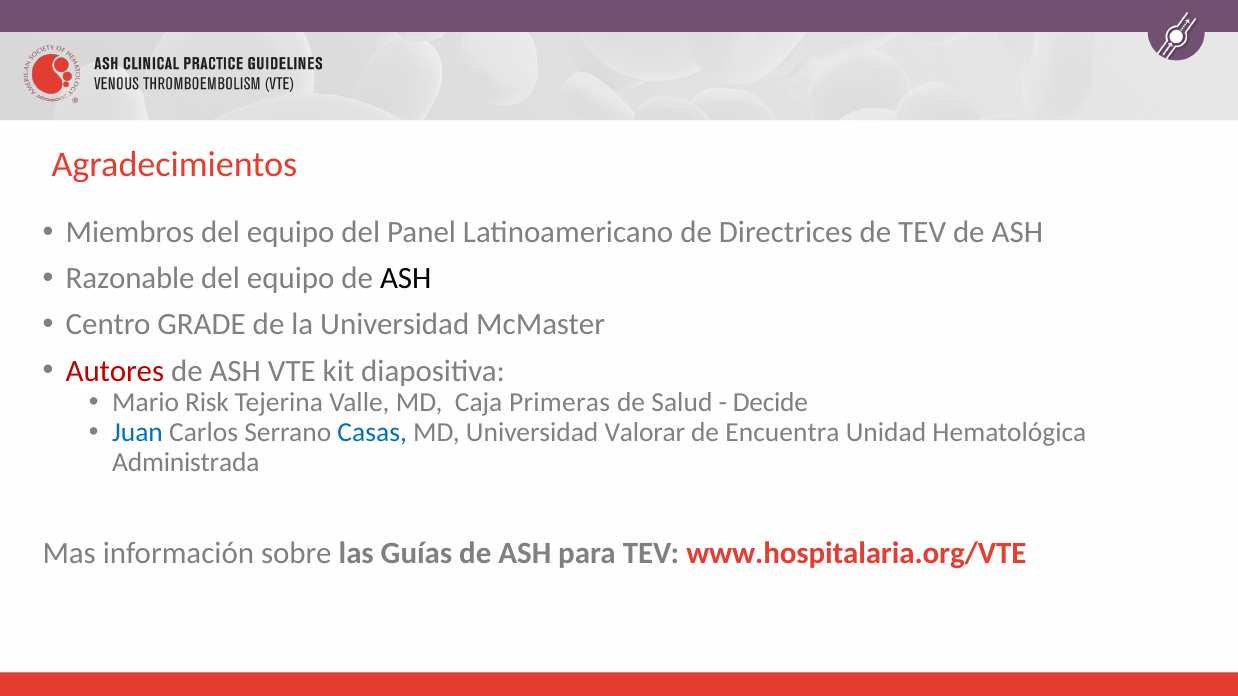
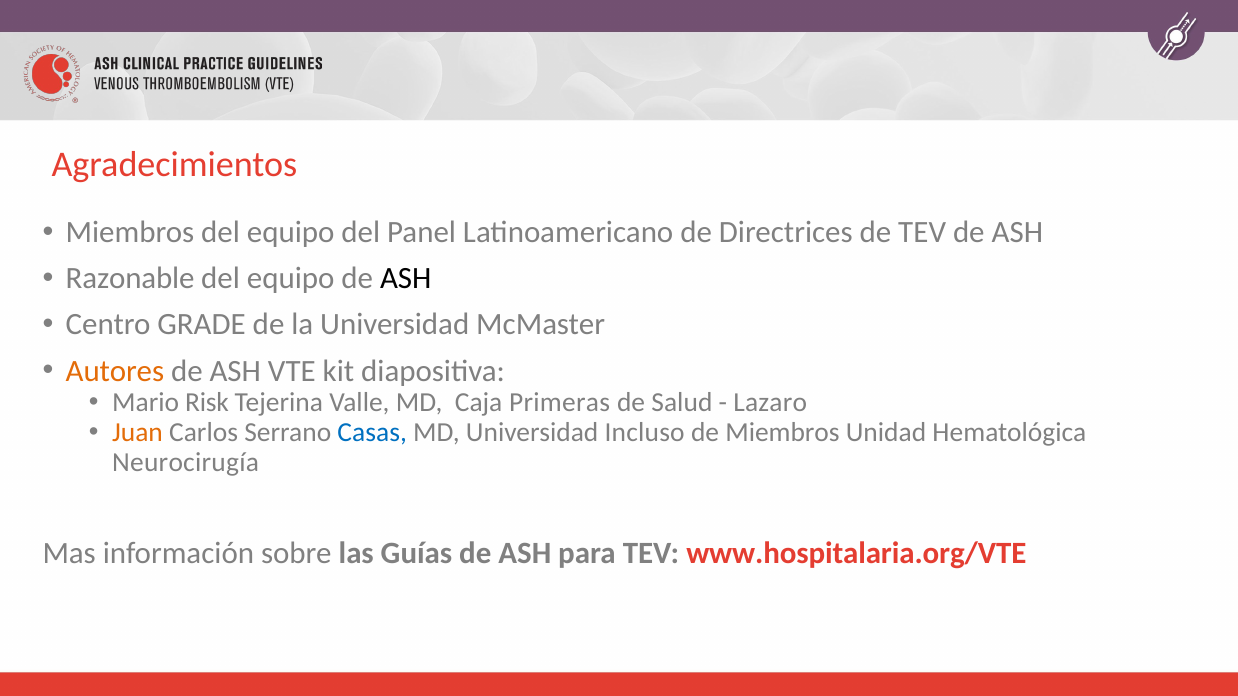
Autores colour: red -> orange
Decide: Decide -> Lazaro
Juan colour: blue -> orange
Valorar: Valorar -> Incluso
de Encuentra: Encuentra -> Miembros
Administrada: Administrada -> Neurocirugía
